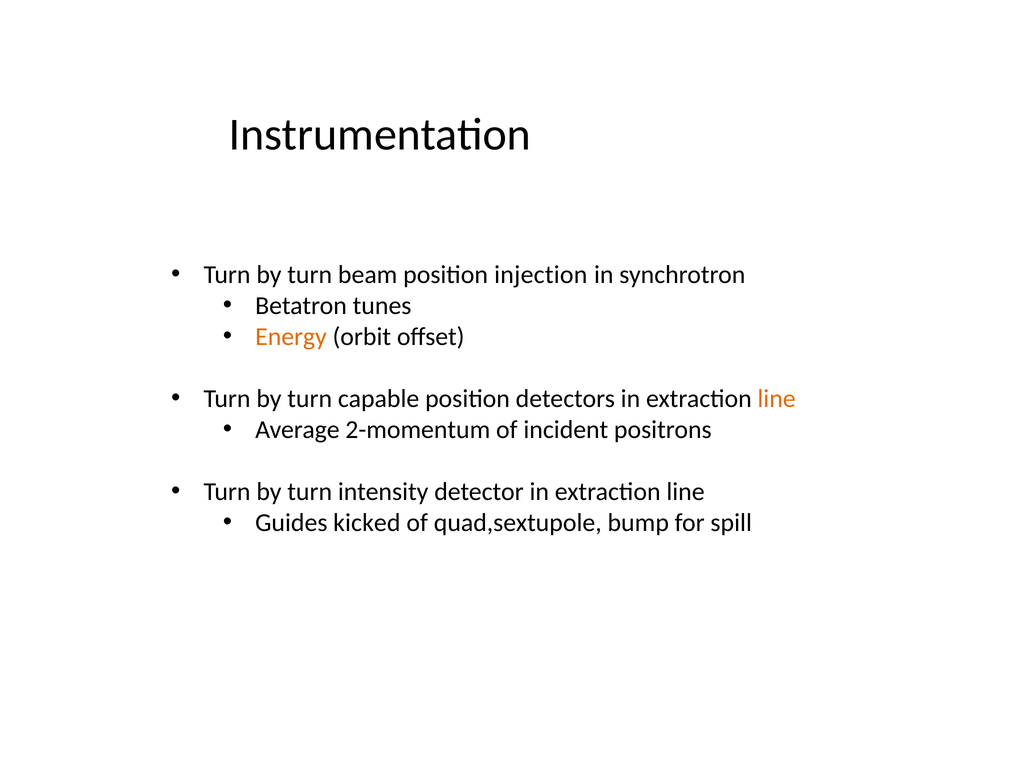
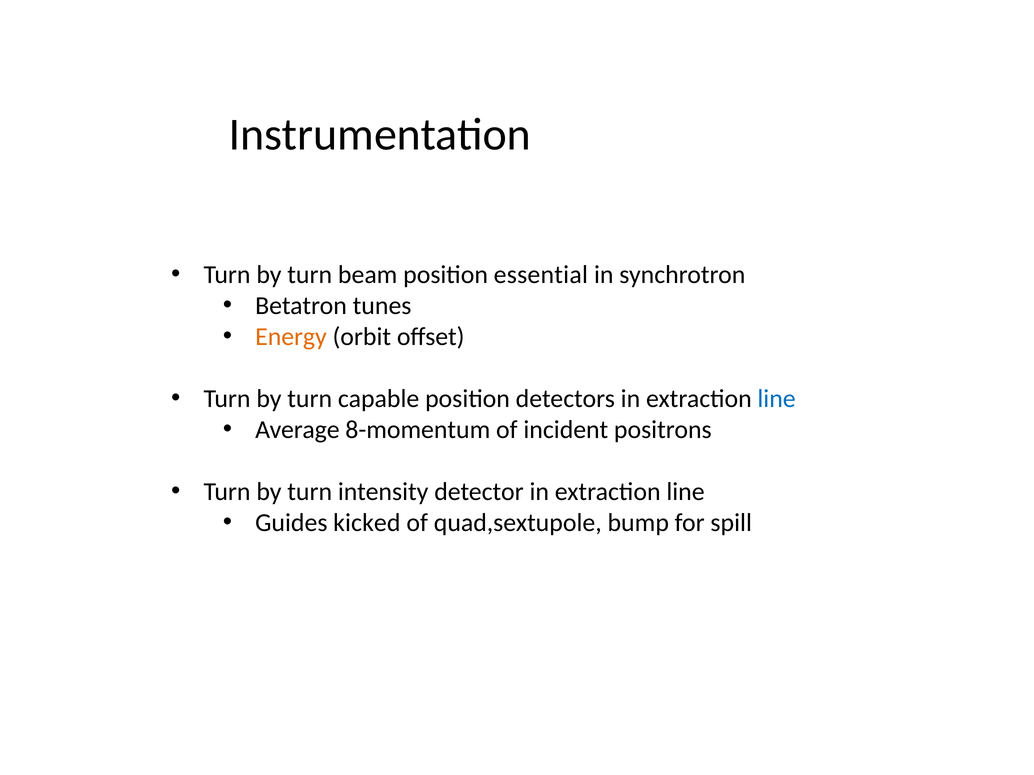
injection: injection -> essential
line at (777, 399) colour: orange -> blue
2-momentum: 2-momentum -> 8-momentum
